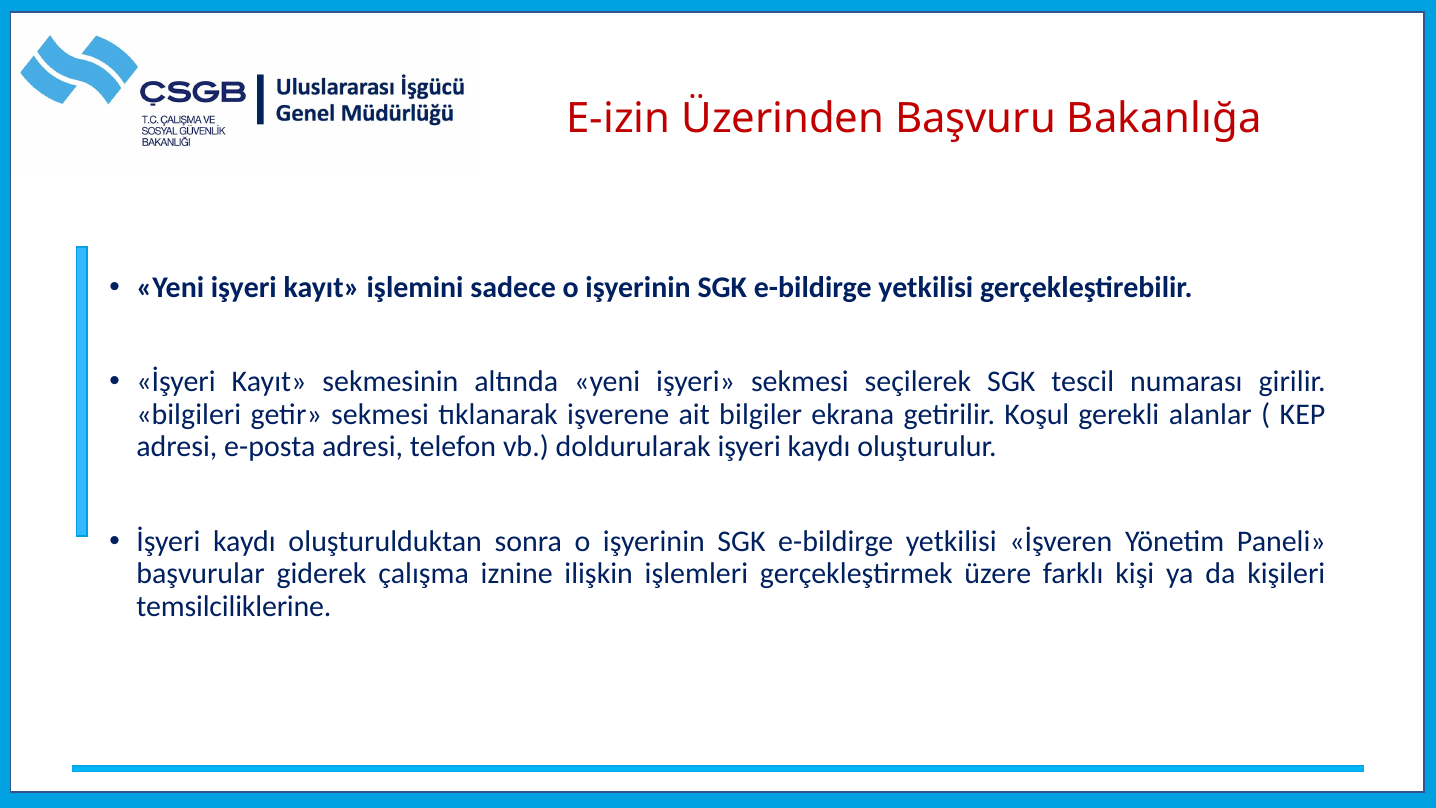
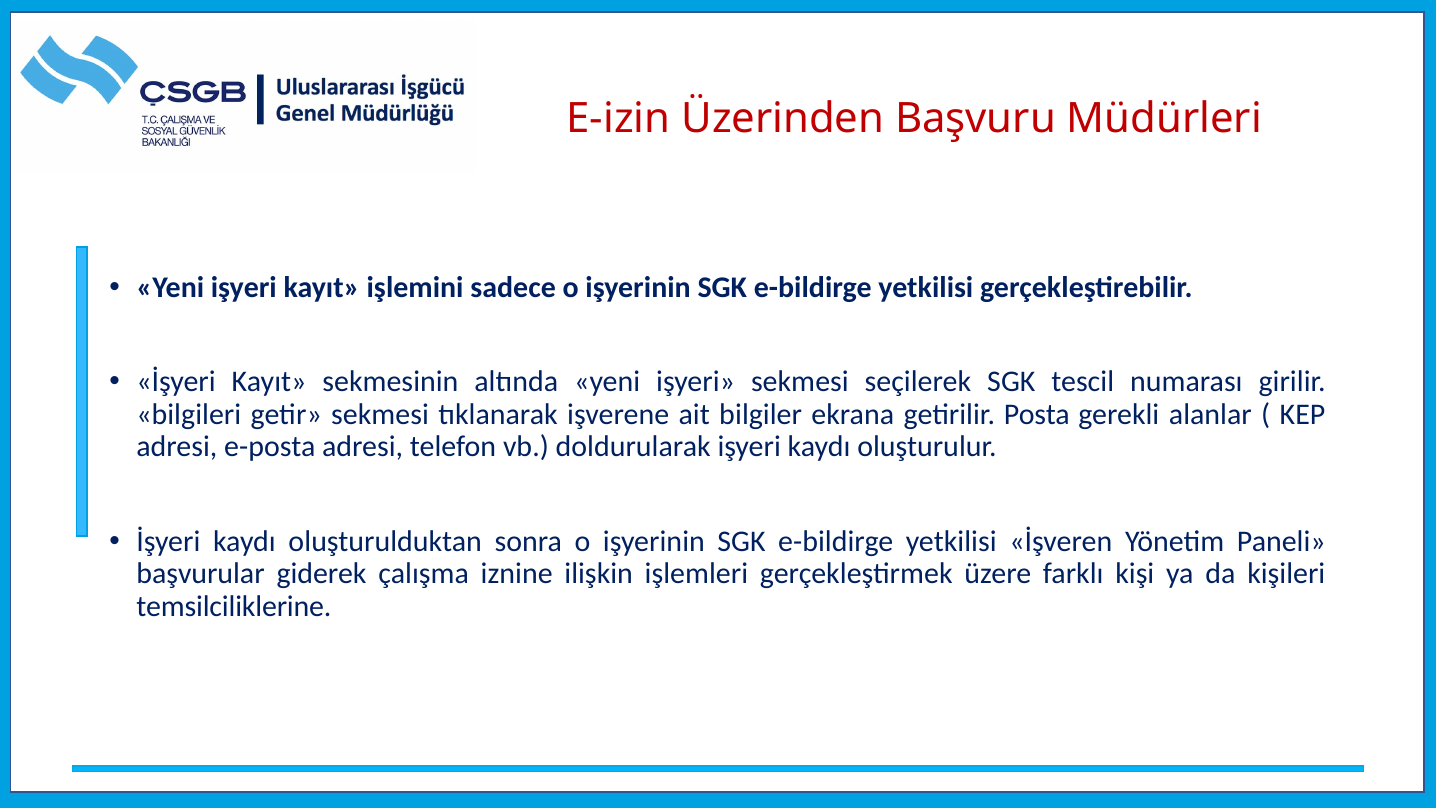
Bakanlığa: Bakanlığa -> Müdürleri
Koşul: Koşul -> Posta
